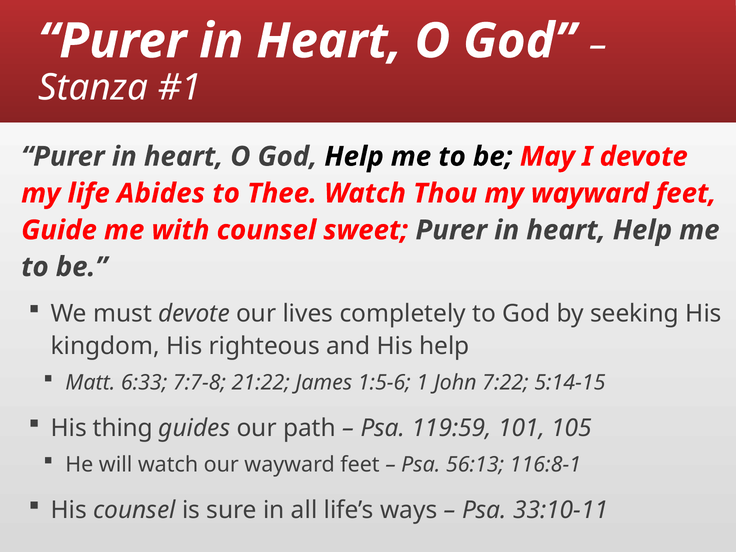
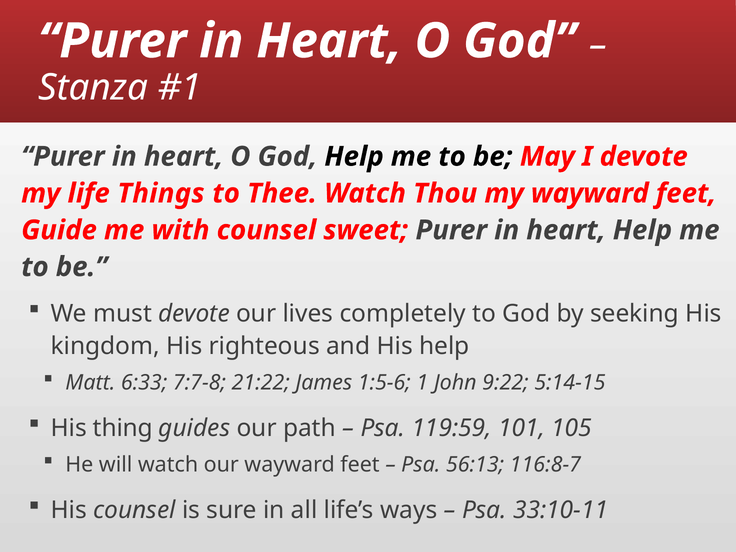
Abides: Abides -> Things
7:22: 7:22 -> 9:22
116:8-1: 116:8-1 -> 116:8-7
